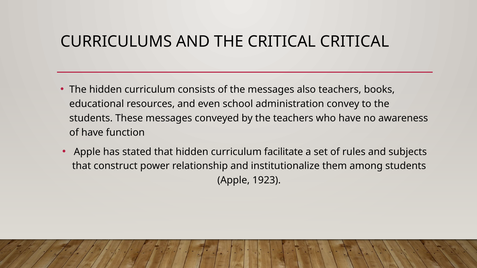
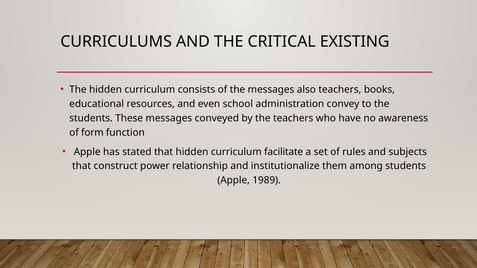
CRITICAL CRITICAL: CRITICAL -> EXISTING
of have: have -> form
1923: 1923 -> 1989
